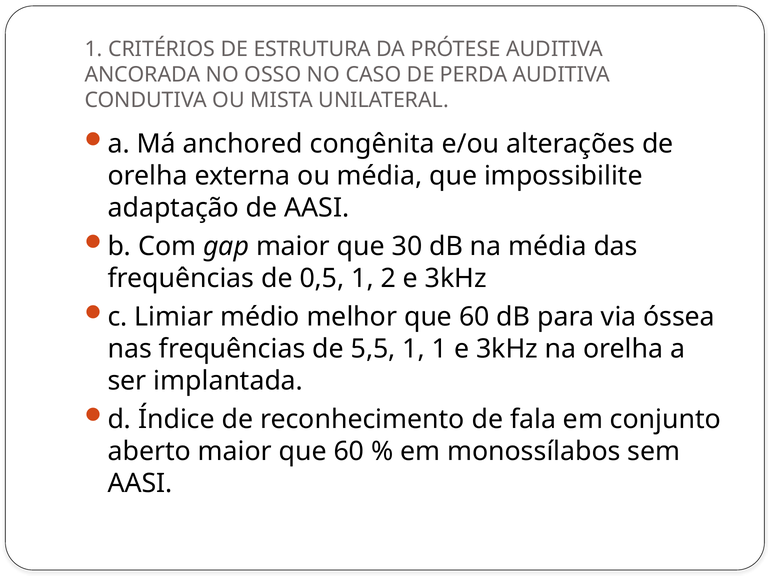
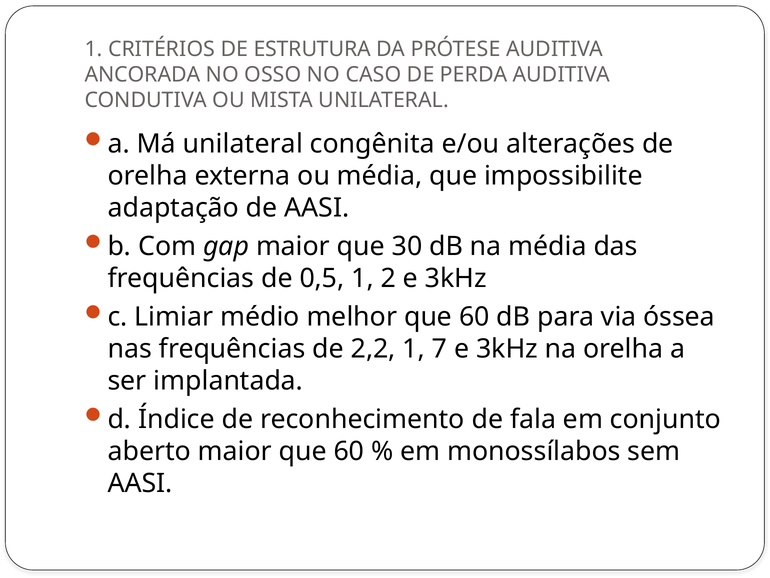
Má anchored: anchored -> unilateral
5,5: 5,5 -> 2,2
1 1: 1 -> 7
